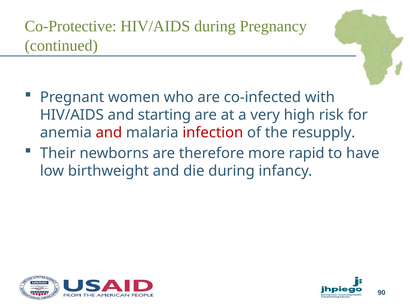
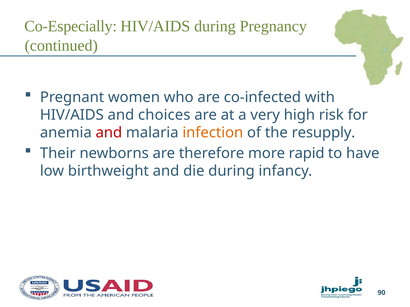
Co-Protective: Co-Protective -> Co-Especially
starting: starting -> choices
infection colour: red -> orange
